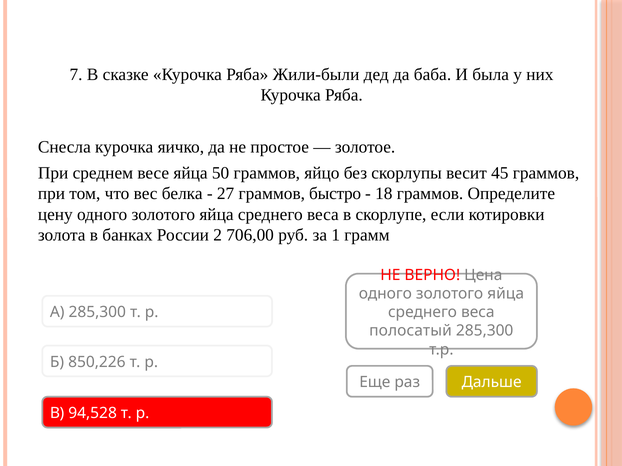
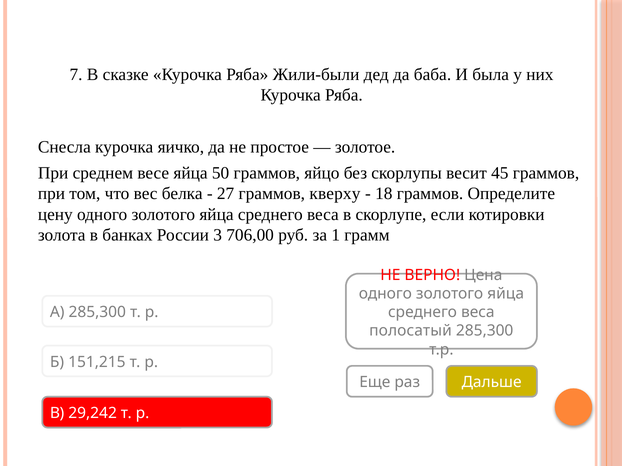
быстро: быстро -> кверху
2: 2 -> 3
850,226: 850,226 -> 151,215
94,528: 94,528 -> 29,242
